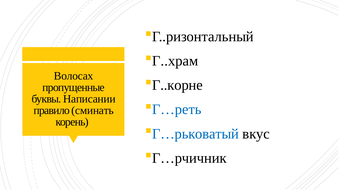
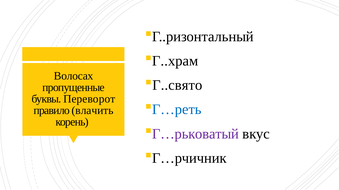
Г..корне: Г..корне -> Г..свято
Написании: Написании -> Переворот
сминать: сминать -> влачить
Г…рьковатый colour: blue -> purple
